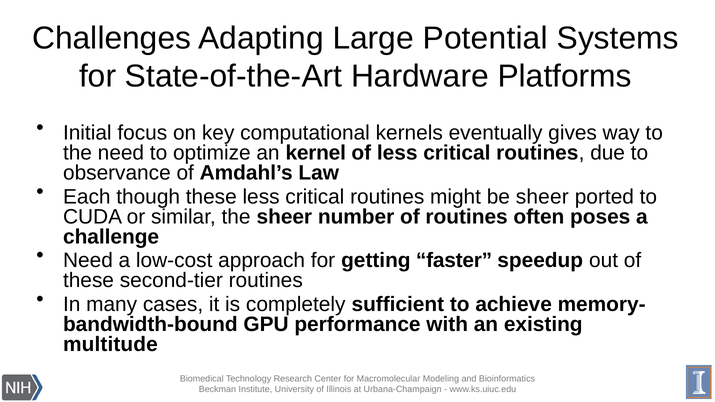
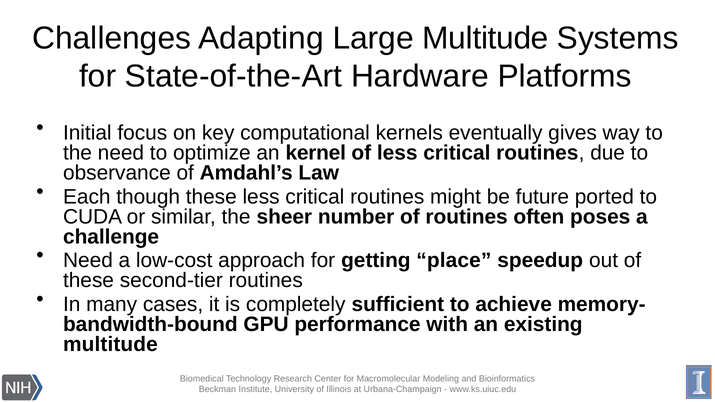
Large Potential: Potential -> Multitude
be sheer: sheer -> future
faster: faster -> place
